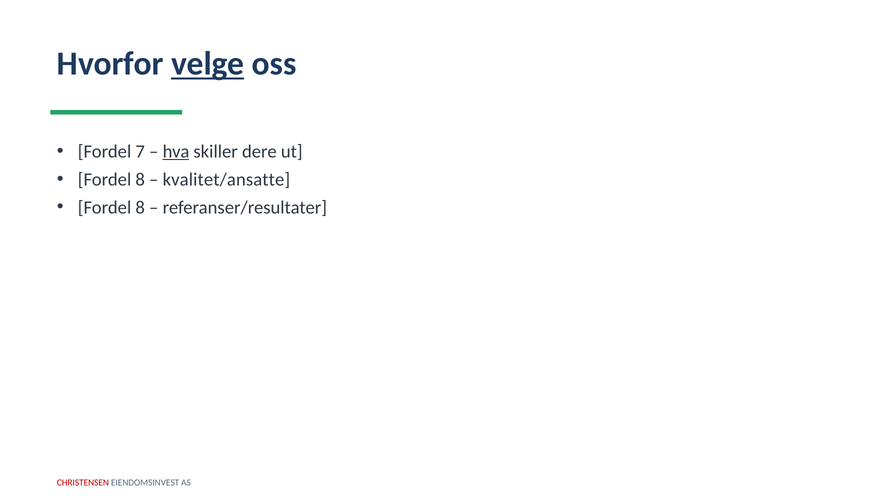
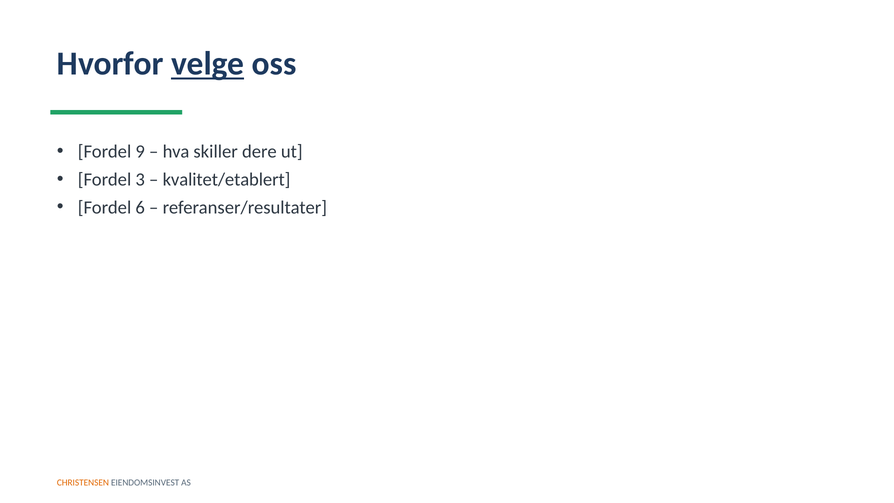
7: 7 -> 9
hva underline: present -> none
8 at (140, 179): 8 -> 3
kvalitet/ansatte: kvalitet/ansatte -> kvalitet/etablert
8 at (140, 207): 8 -> 6
CHRISTENSEN colour: red -> orange
